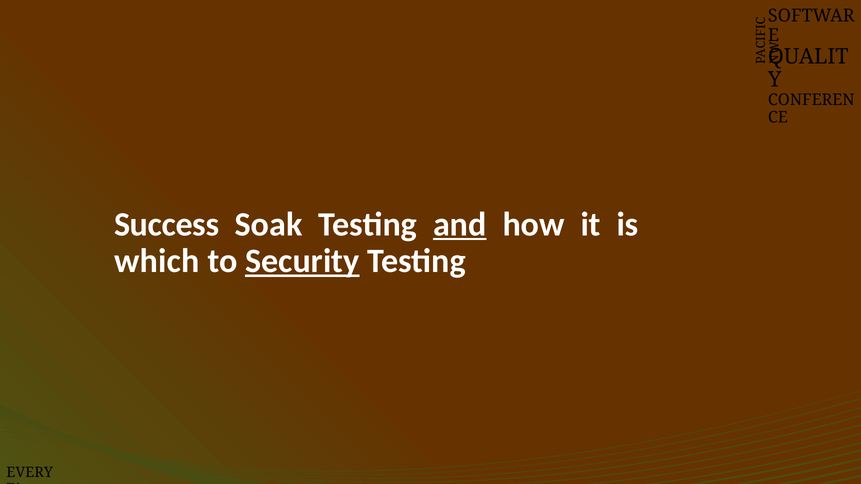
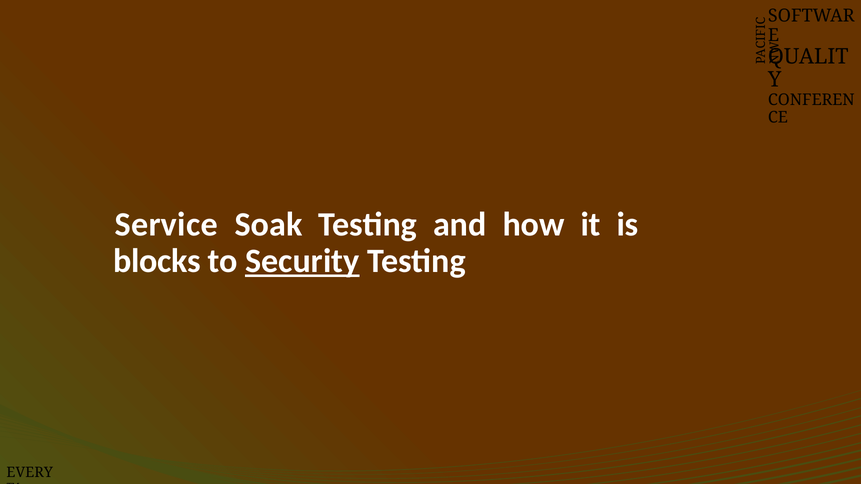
Success: Success -> Service
and underline: present -> none
which: which -> blocks
